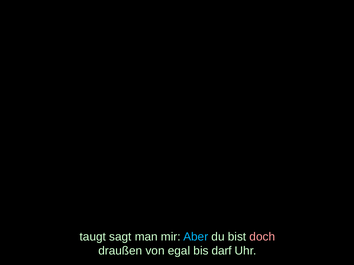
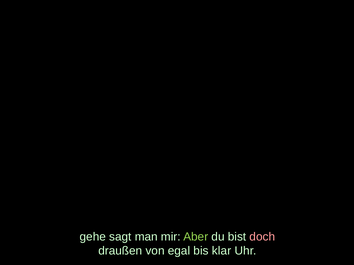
taugt: taugt -> gehe
Aber colour: light blue -> light green
darf: darf -> klar
